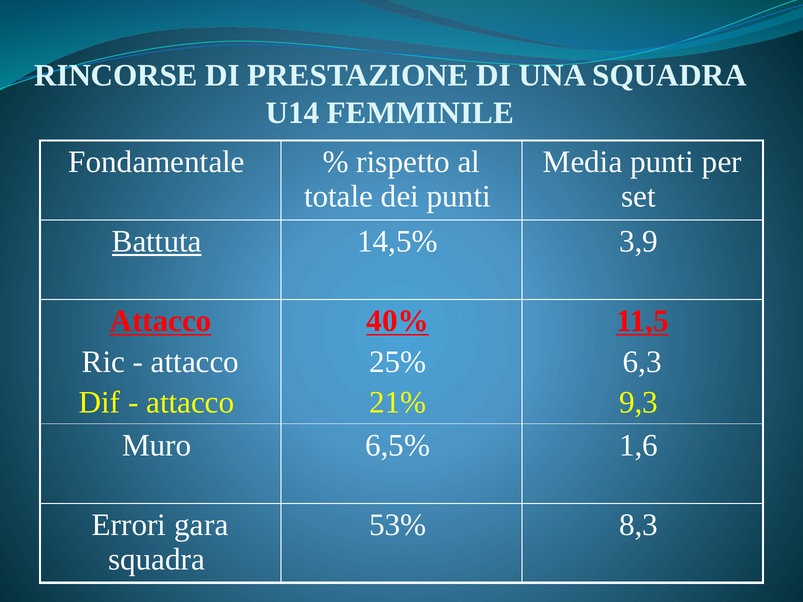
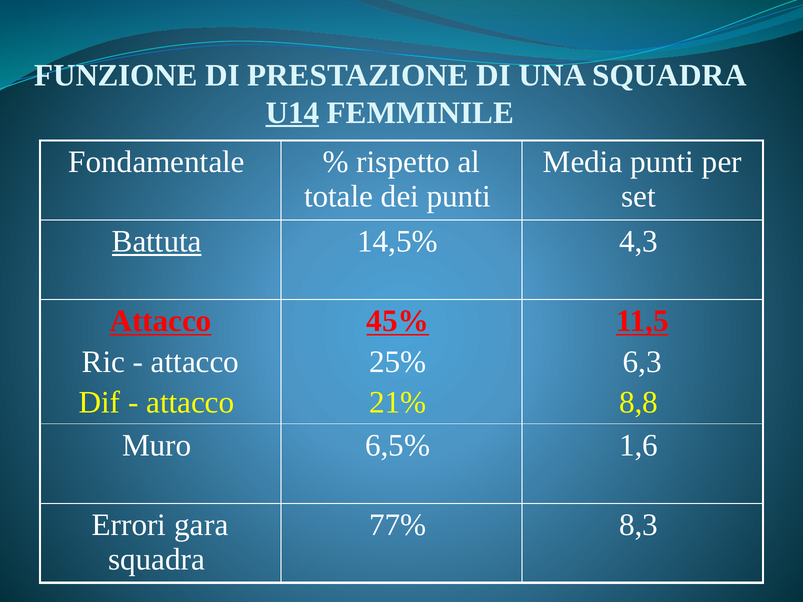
RINCORSE: RINCORSE -> FUNZIONE
U14 underline: none -> present
3,9: 3,9 -> 4,3
40%: 40% -> 45%
9,3: 9,3 -> 8,8
53%: 53% -> 77%
